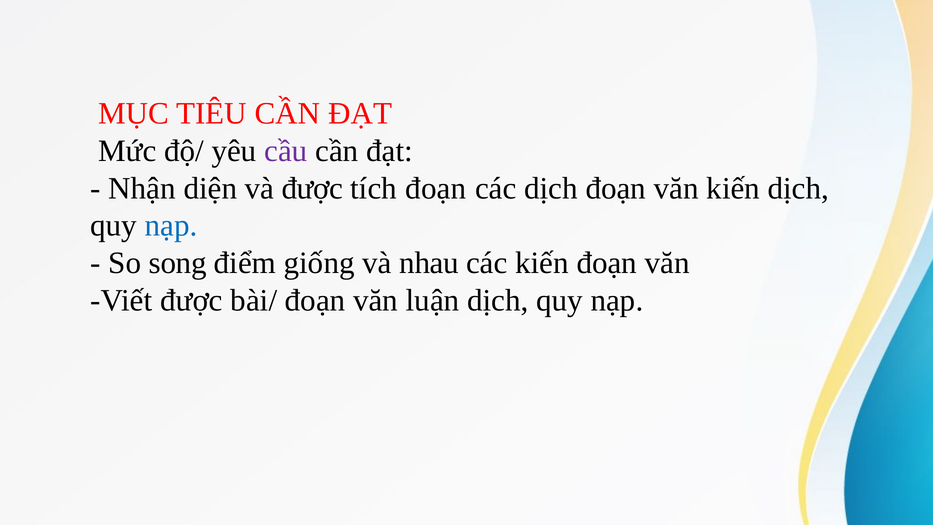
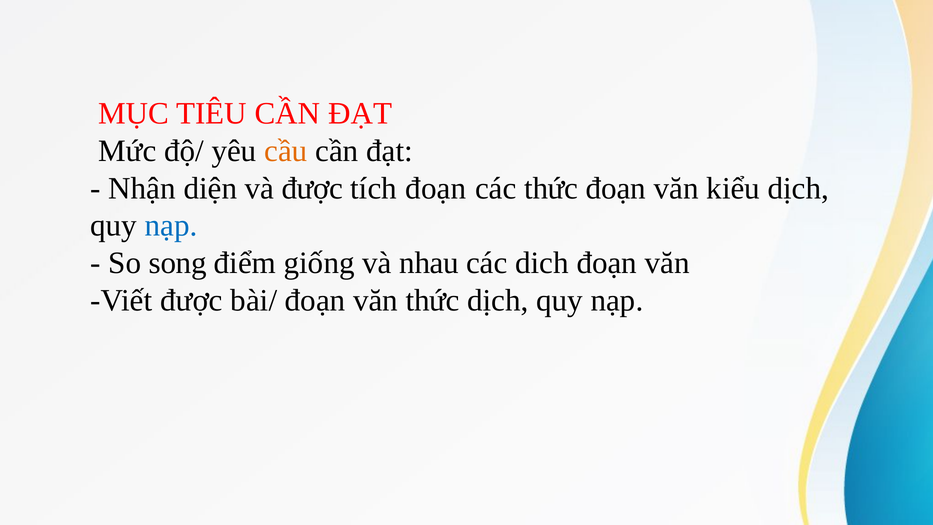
cầu colour: purple -> orange
các dịch: dịch -> thức
văn kiến: kiến -> kiểu
các kiến: kiến -> dich
văn luận: luận -> thức
